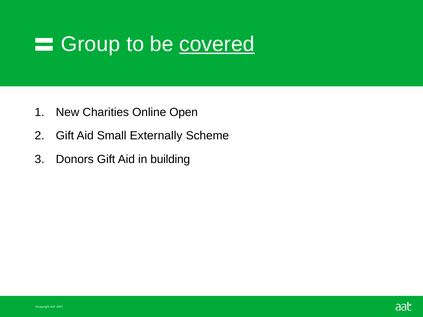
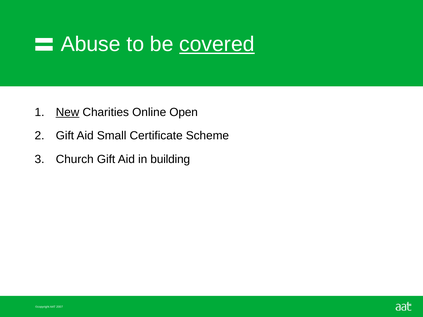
Group: Group -> Abuse
New underline: none -> present
Externally: Externally -> Certificate
Donors: Donors -> Church
